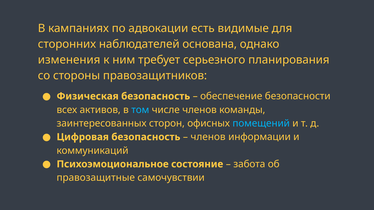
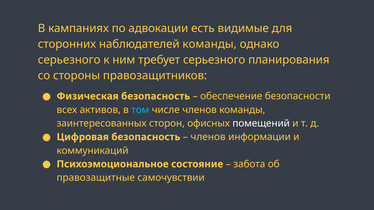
наблюдателей основана: основана -> команды
изменения at (69, 60): изменения -> серьезного
помещений colour: light blue -> white
